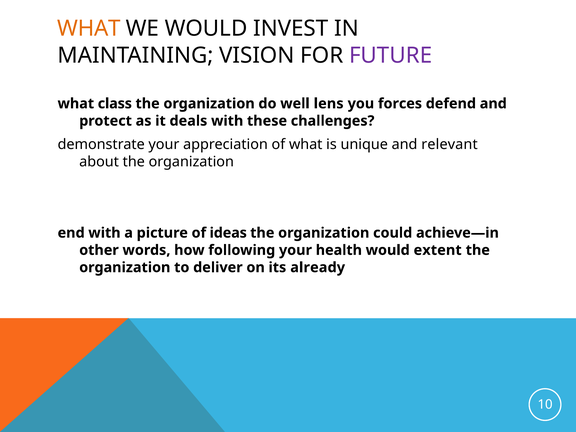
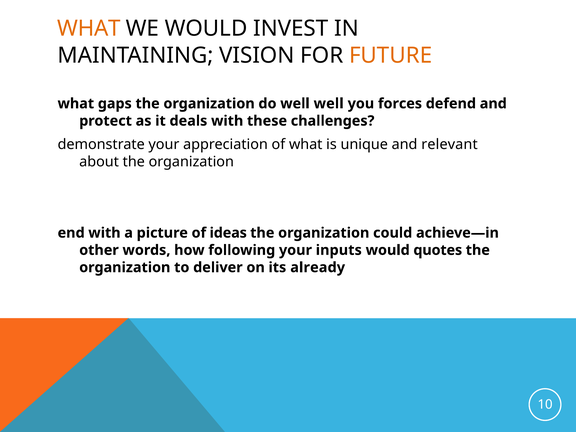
FUTURE colour: purple -> orange
class: class -> gaps
well lens: lens -> well
health: health -> inputs
extent: extent -> quotes
